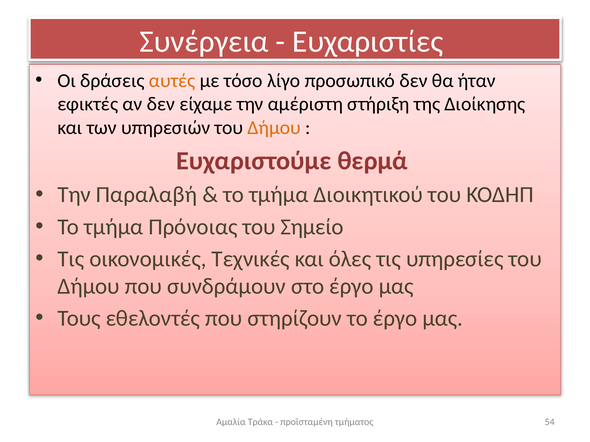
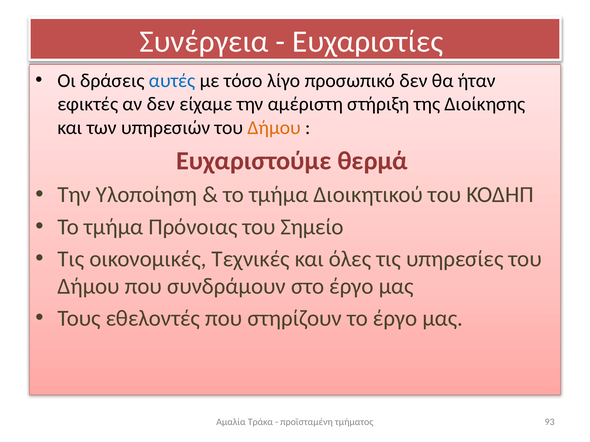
αυτές colour: orange -> blue
Παραλαβή: Παραλαβή -> Υλοποίηση
54: 54 -> 93
